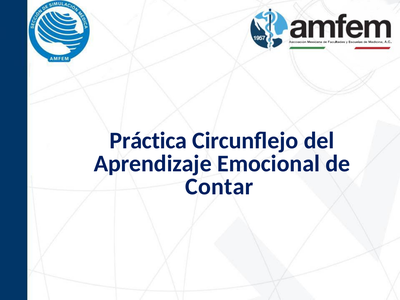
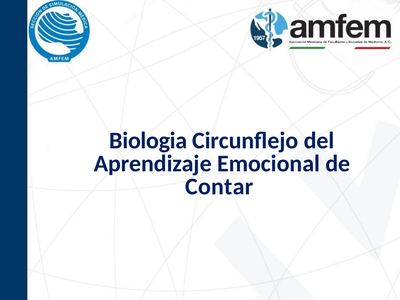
Práctica: Práctica -> Biologia
